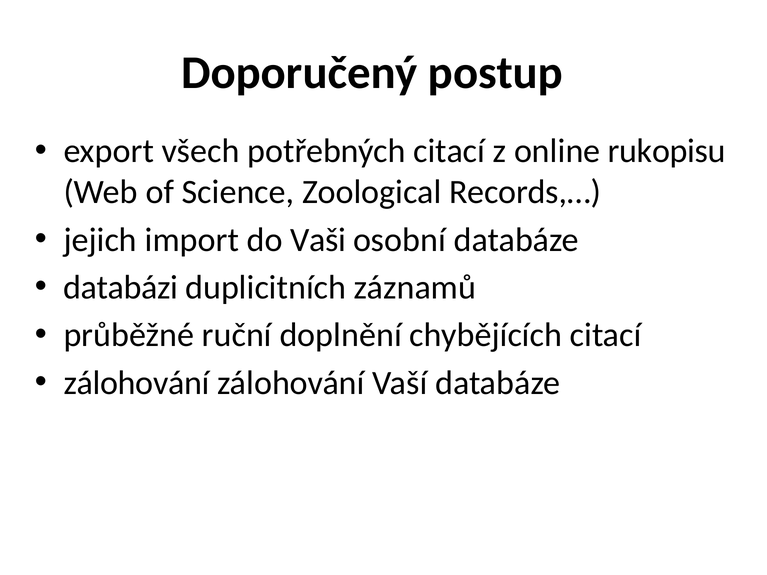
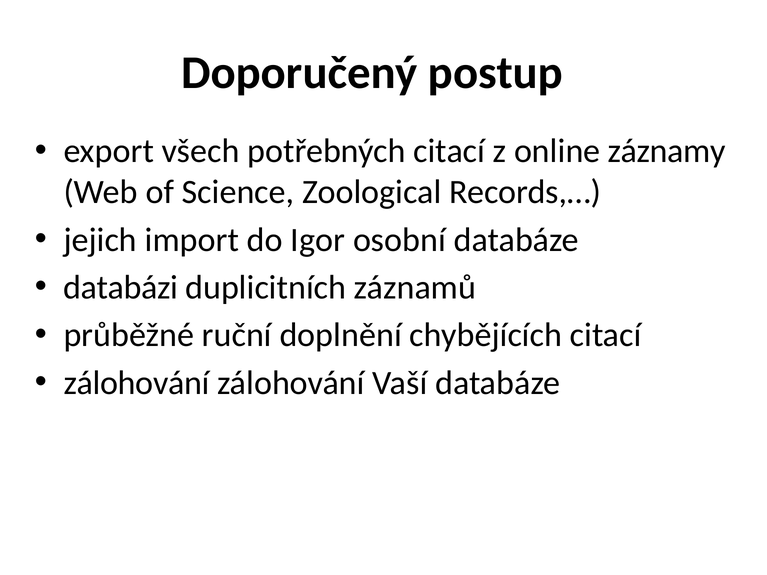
rukopisu: rukopisu -> záznamy
Vaši: Vaši -> Igor
